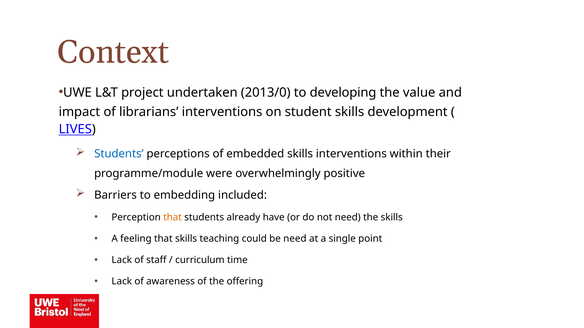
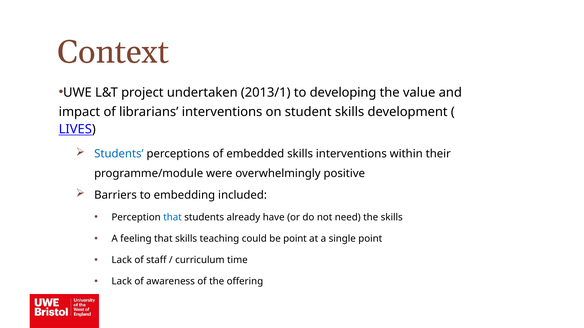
2013/0: 2013/0 -> 2013/1
that at (173, 218) colour: orange -> blue
be need: need -> point
